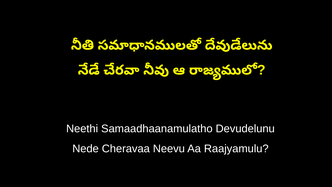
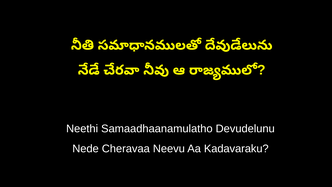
Raajyamulu: Raajyamulu -> Kadavaraku
